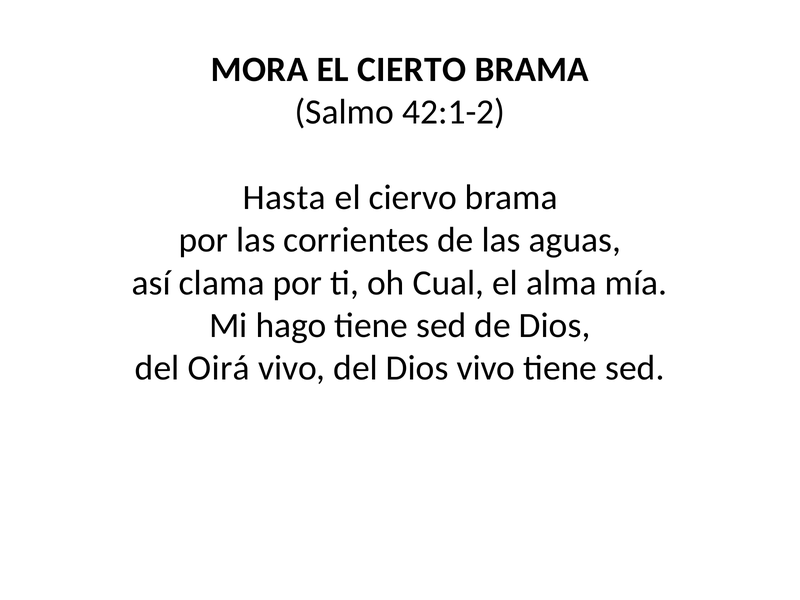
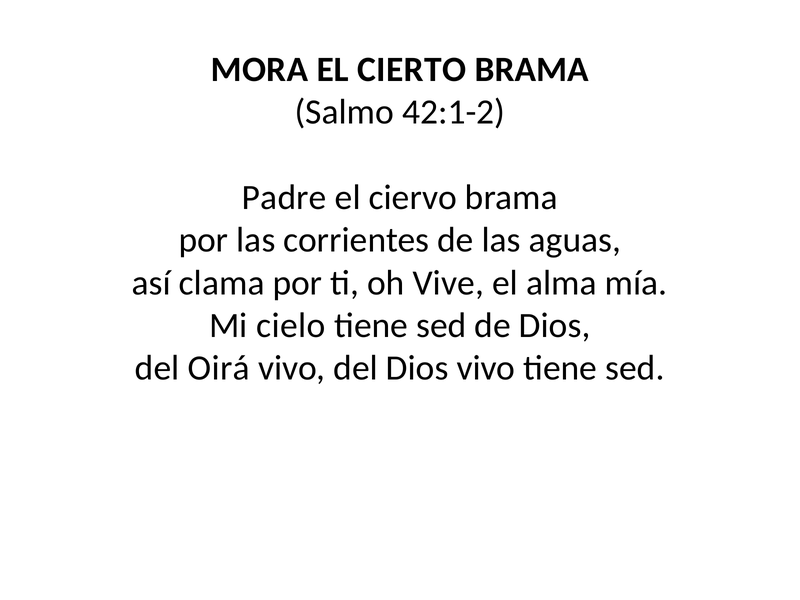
Hasta: Hasta -> Padre
Cual: Cual -> Vive
hago: hago -> cielo
